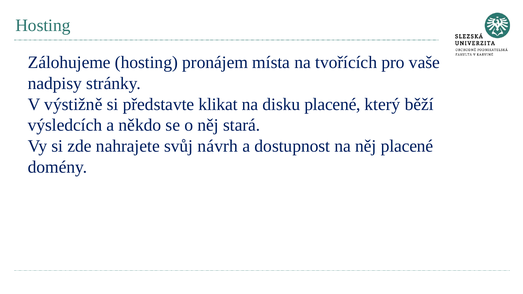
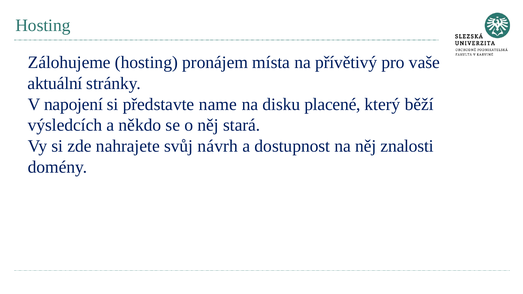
tvořících: tvořících -> přívětivý
nadpisy: nadpisy -> aktuální
výstižně: výstižně -> napojení
klikat: klikat -> name
něj placené: placené -> znalosti
